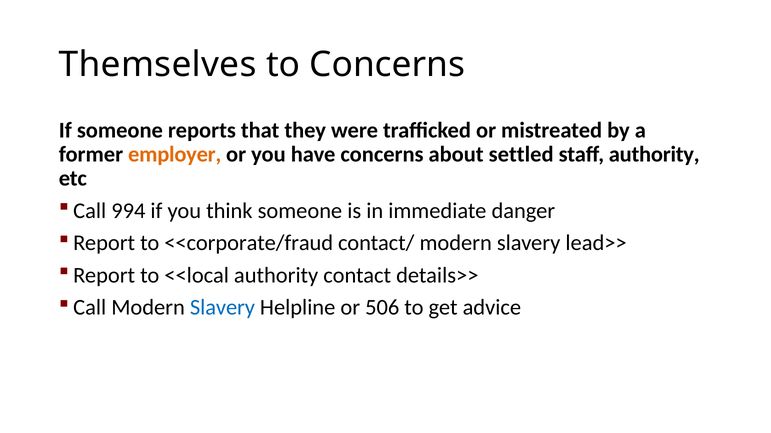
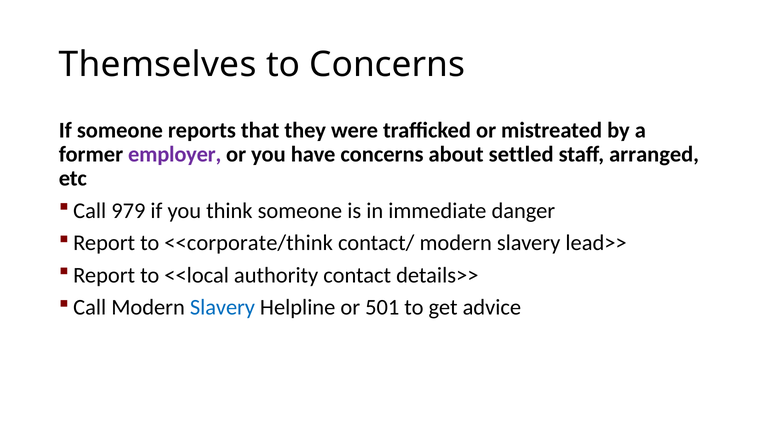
employer colour: orange -> purple
staff authority: authority -> arranged
994: 994 -> 979
<<corporate/fraud: <<corporate/fraud -> <<corporate/think
506: 506 -> 501
